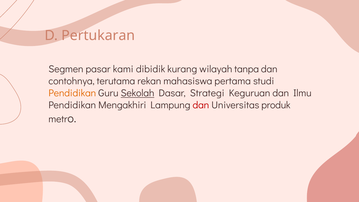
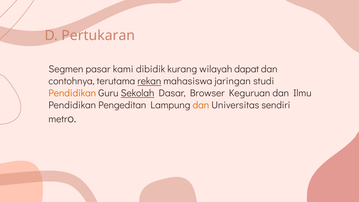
tanpa: tanpa -> dapat
rekan underline: none -> present
pertama: pertama -> jaringan
Strategi: Strategi -> Browser
Mengakhiri: Mengakhiri -> Pengeditan
dan at (201, 105) colour: red -> orange
produk: produk -> sendiri
